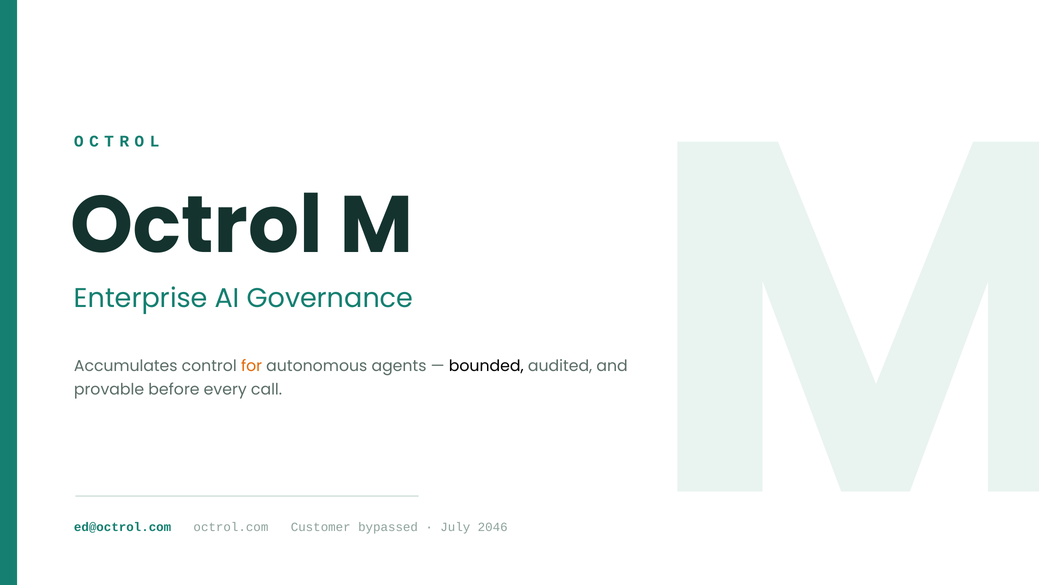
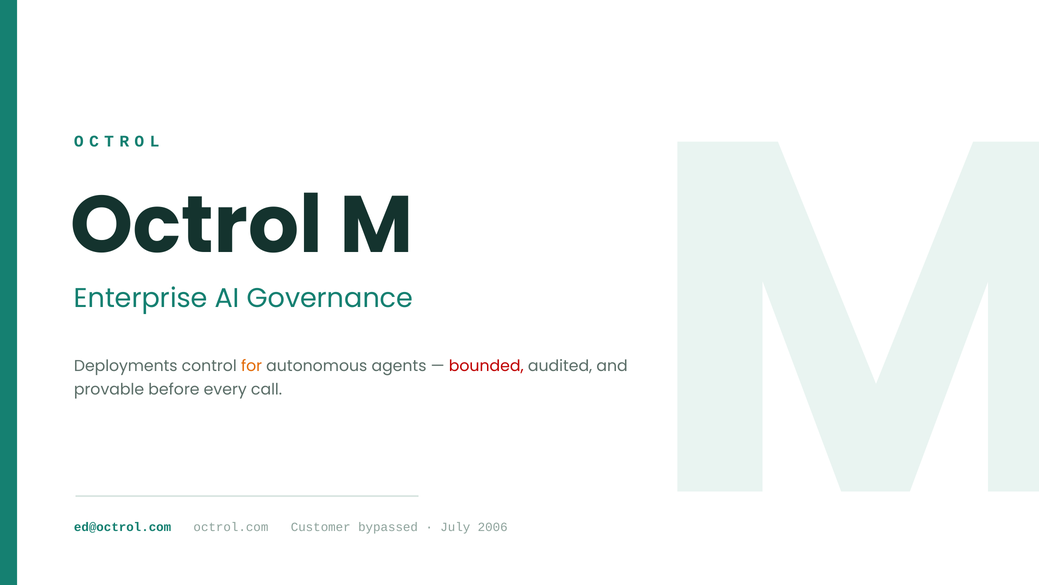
Accumulates: Accumulates -> Deployments
bounded colour: black -> red
2046: 2046 -> 2006
